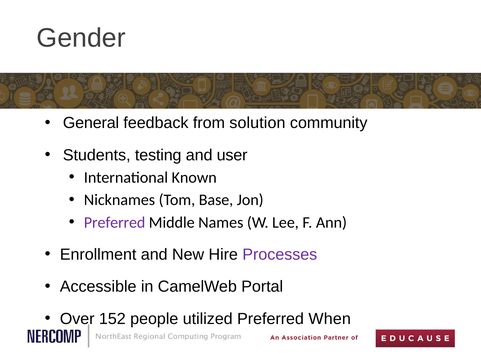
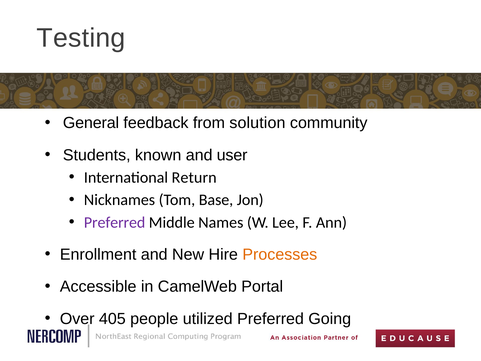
Gender: Gender -> Testing
testing: testing -> known
Known: Known -> Return
Processes colour: purple -> orange
152: 152 -> 405
When: When -> Going
